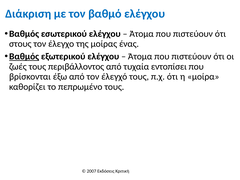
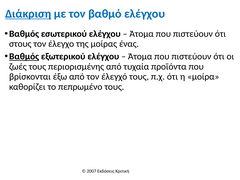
Διάκριση underline: none -> present
περιβάλλοντος: περιβάλλοντος -> περιορισμένης
εντοπίσει: εντοπίσει -> προϊόντα
